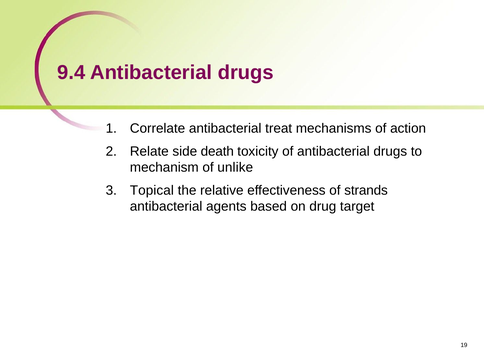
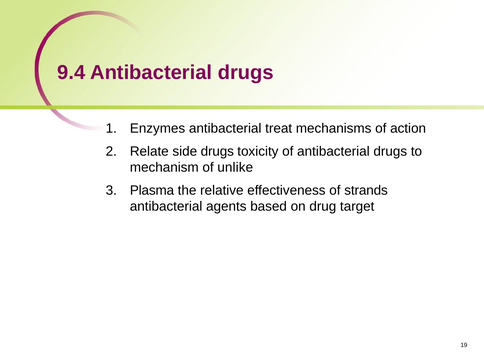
Correlate: Correlate -> Enzymes
side death: death -> drugs
Topical: Topical -> Plasma
